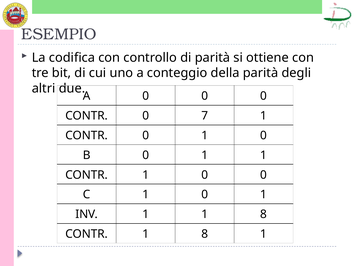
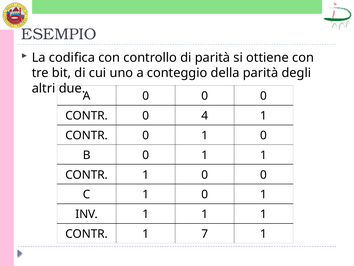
7: 7 -> 4
1 1 8: 8 -> 1
CONTR 1 8: 8 -> 7
